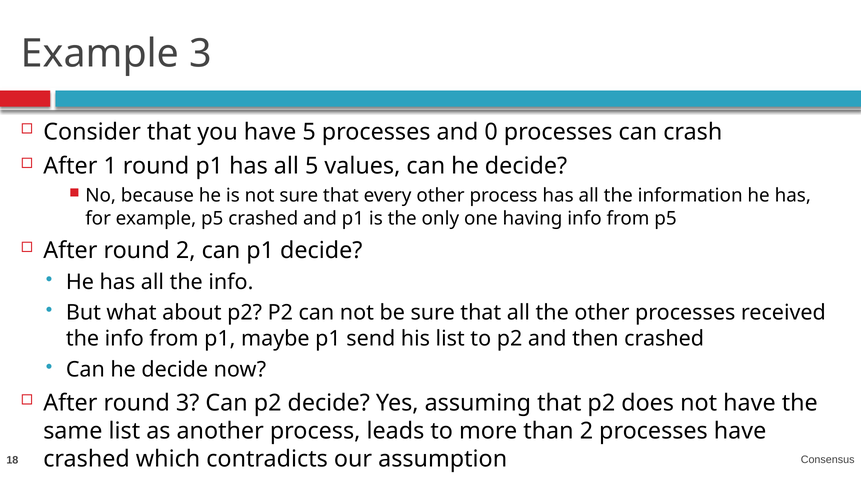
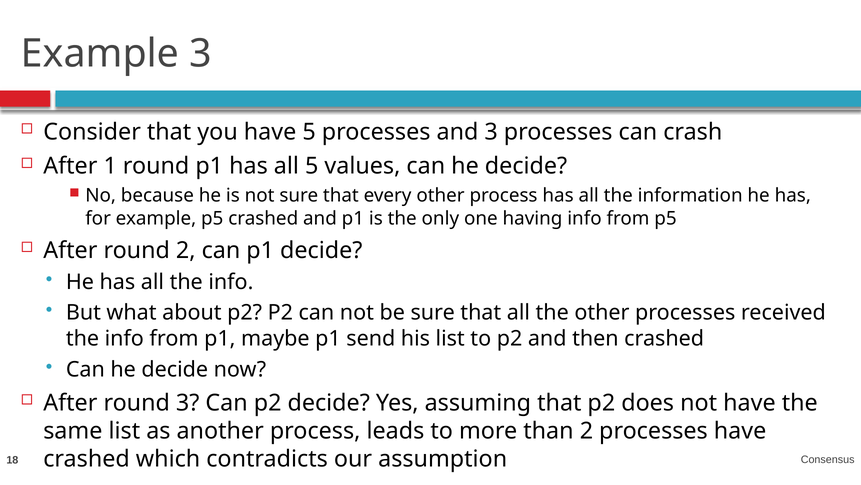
and 0: 0 -> 3
